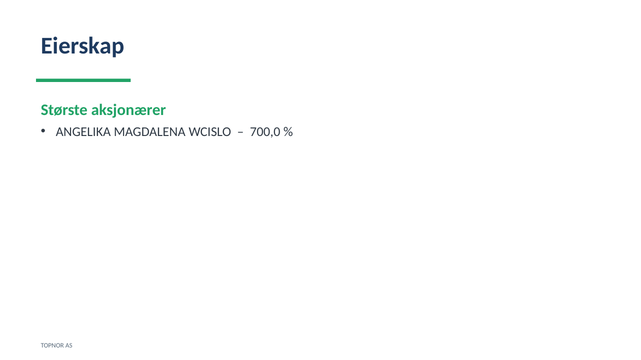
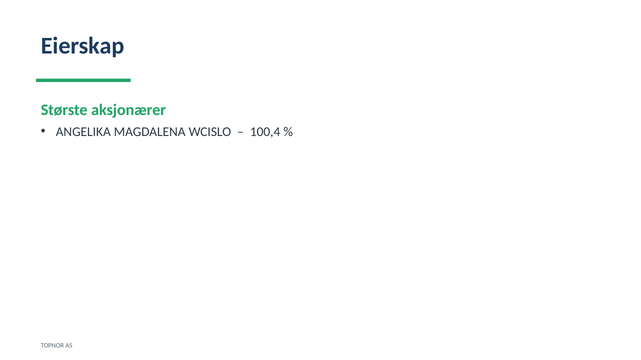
700,0: 700,0 -> 100,4
